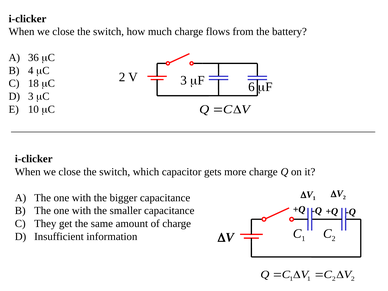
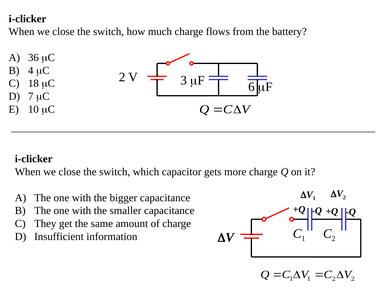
3 at (31, 96): 3 -> 7
